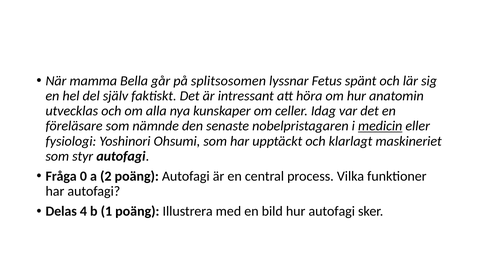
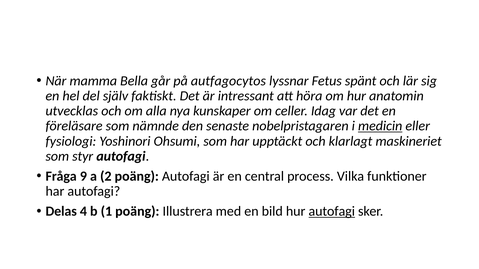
splitsosomen: splitsosomen -> autfagocytos
0: 0 -> 9
autofagi at (332, 212) underline: none -> present
